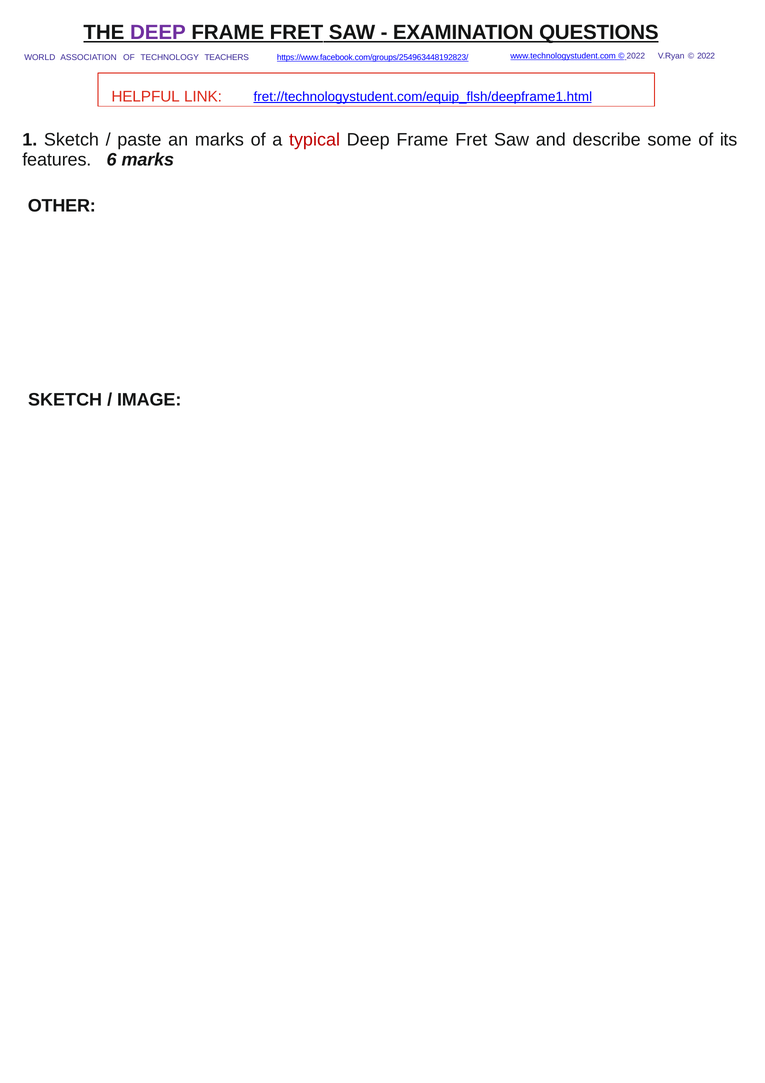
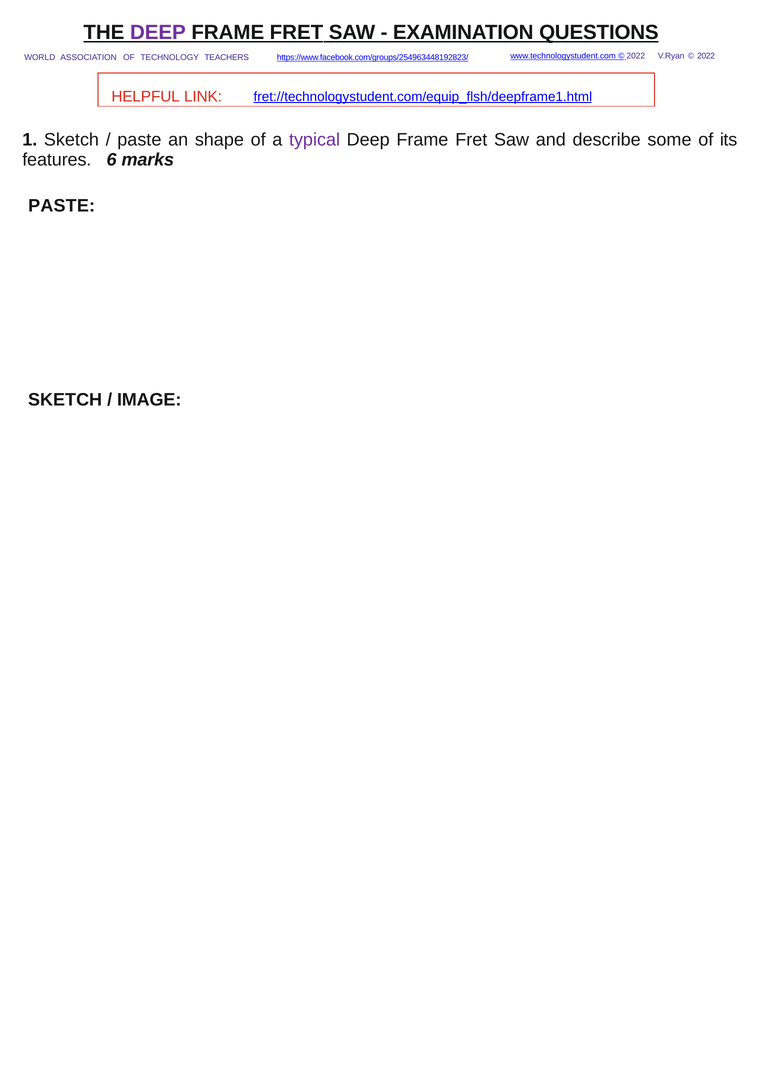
an marks: marks -> shape
typical colour: red -> purple
OTHER at (62, 206): OTHER -> PASTE
